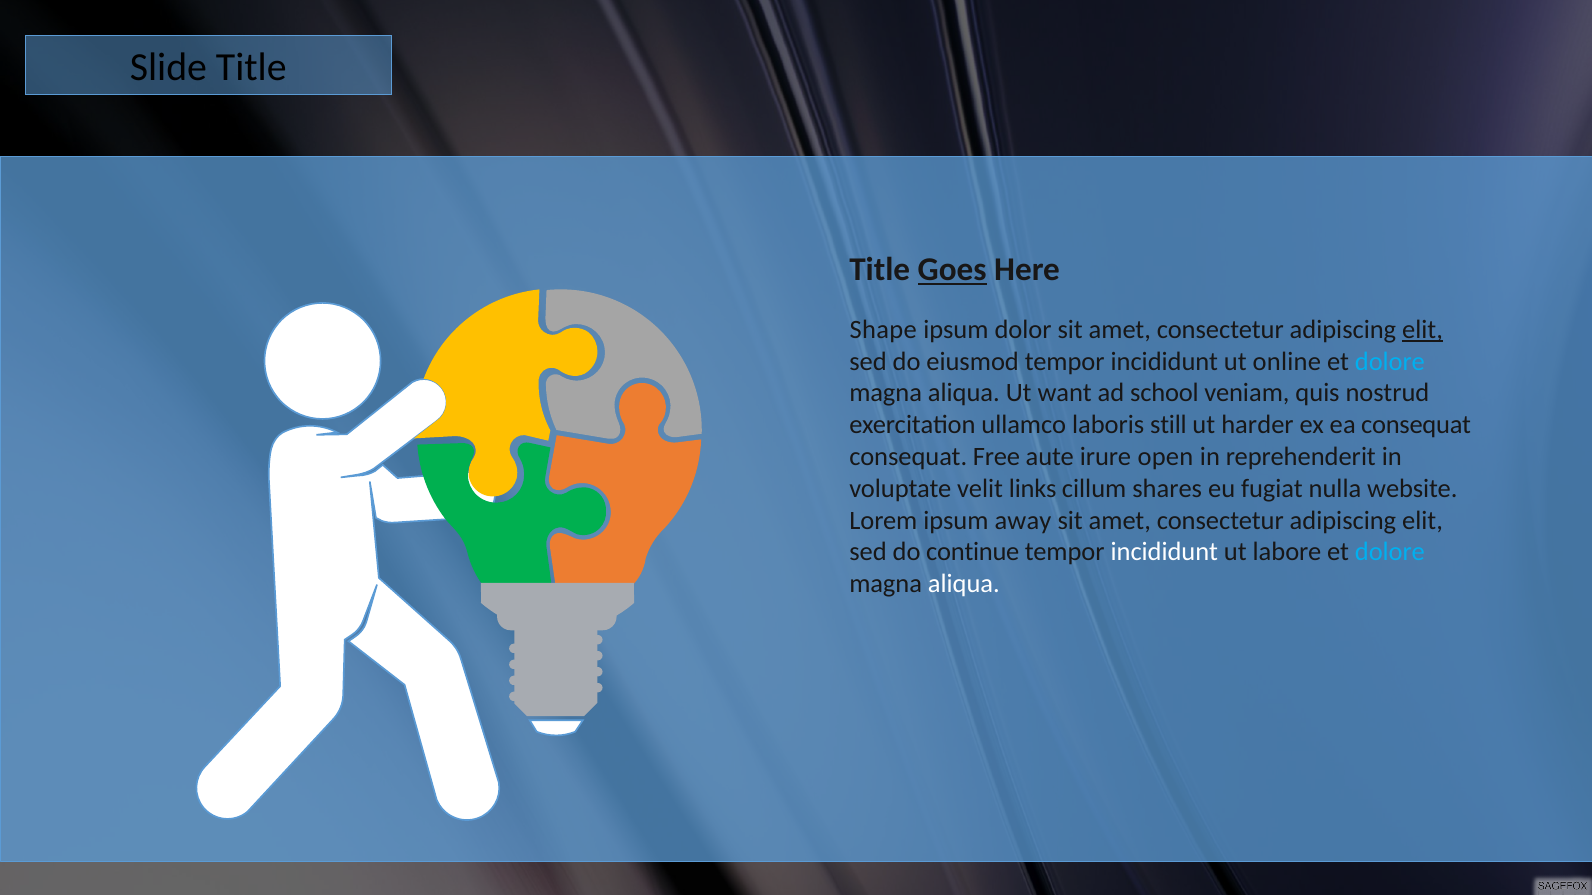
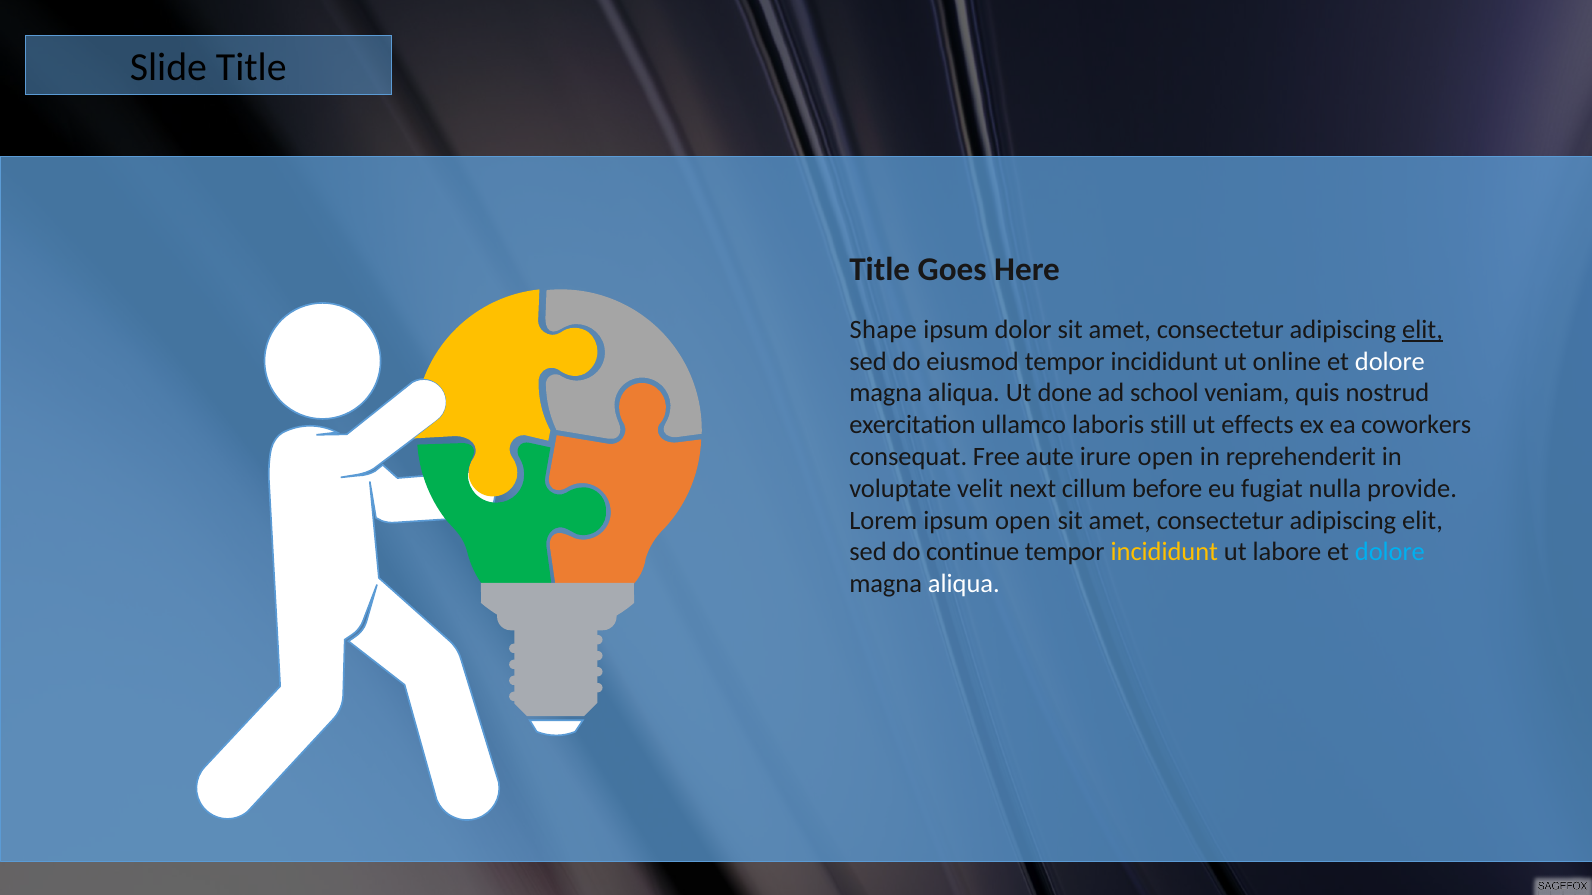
Goes underline: present -> none
dolore at (1390, 361) colour: light blue -> white
want: want -> done
harder: harder -> effects
ea consequat: consequat -> coworkers
links: links -> next
shares: shares -> before
website: website -> provide
ipsum away: away -> open
incididunt at (1164, 552) colour: white -> yellow
